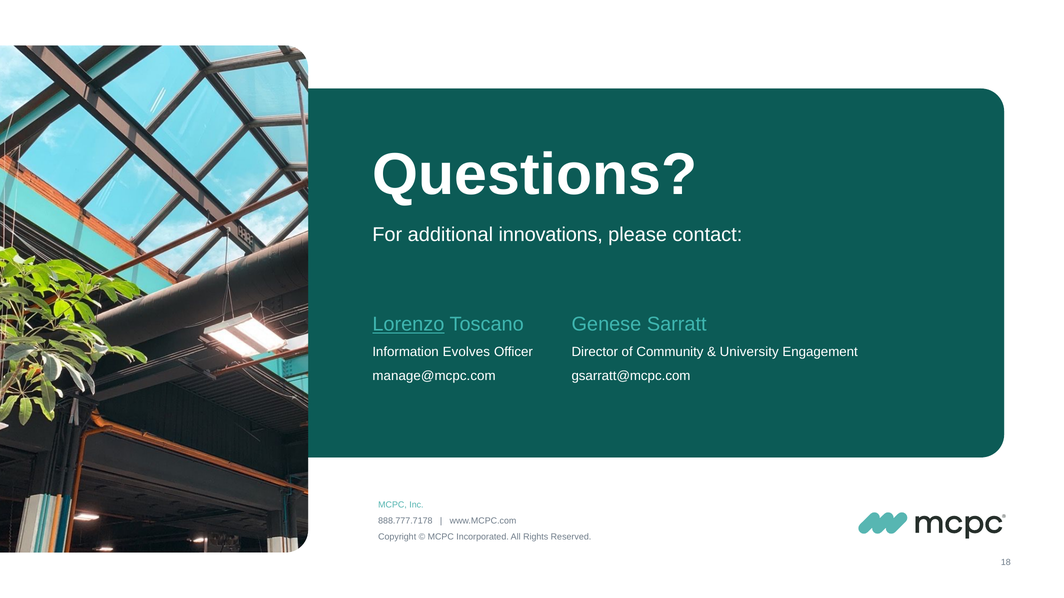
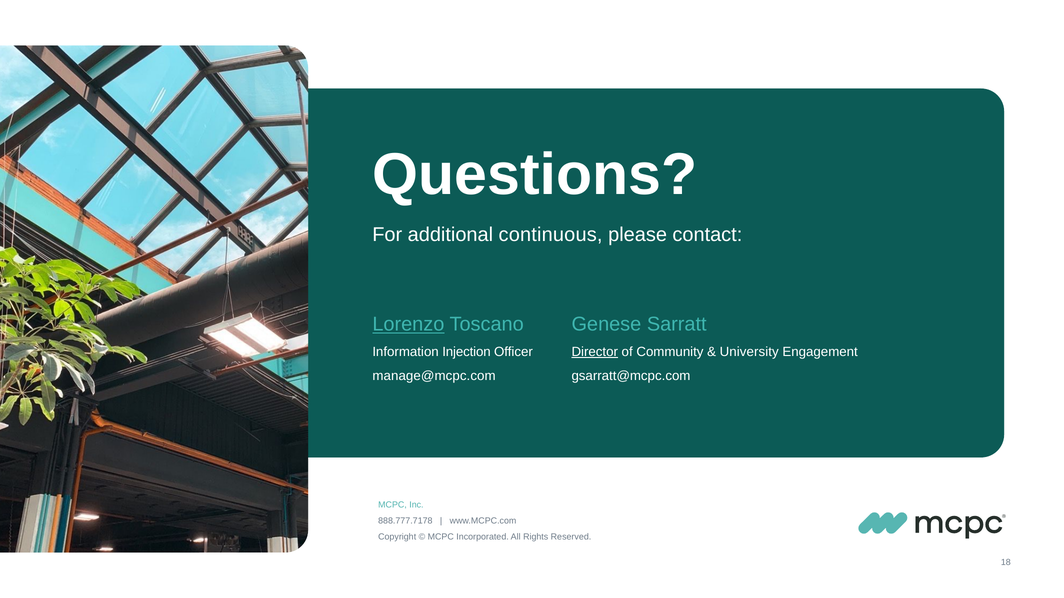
innovations: innovations -> continuous
Evolves: Evolves -> Injection
Director underline: none -> present
